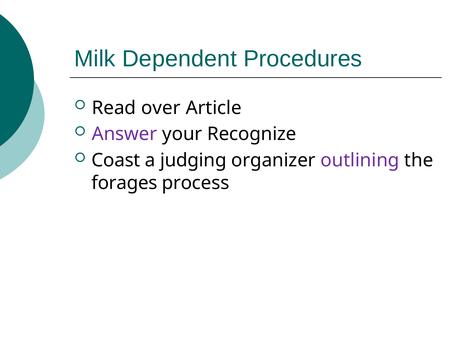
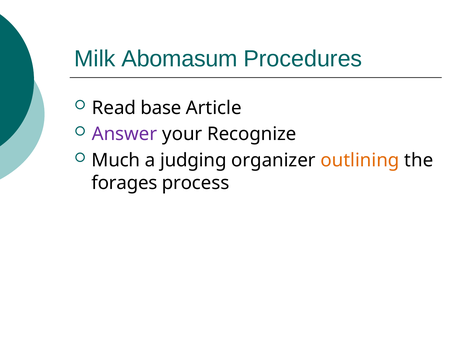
Dependent: Dependent -> Abomasum
over: over -> base
Coast: Coast -> Much
outlining colour: purple -> orange
